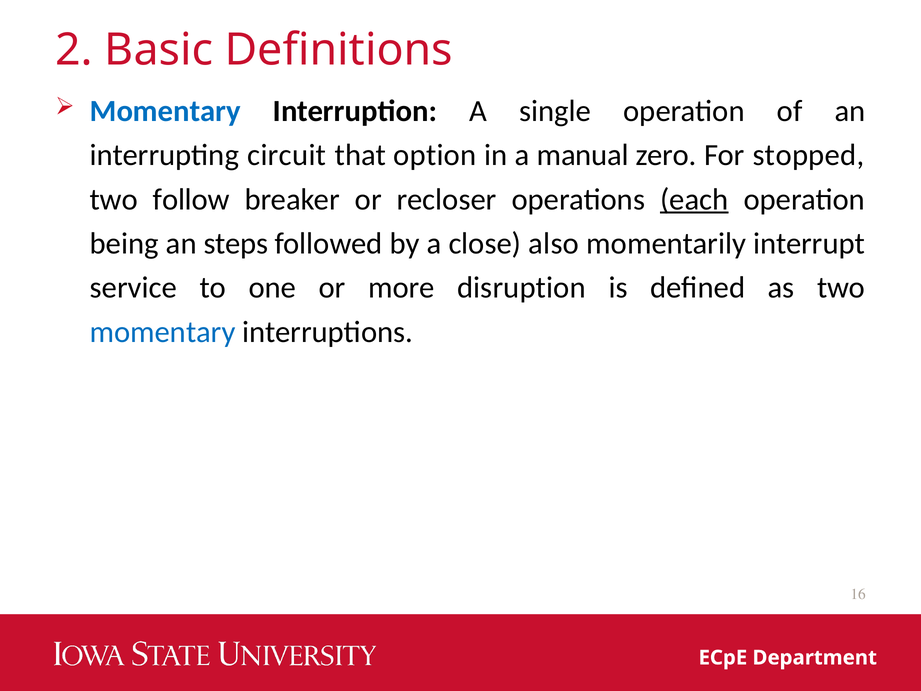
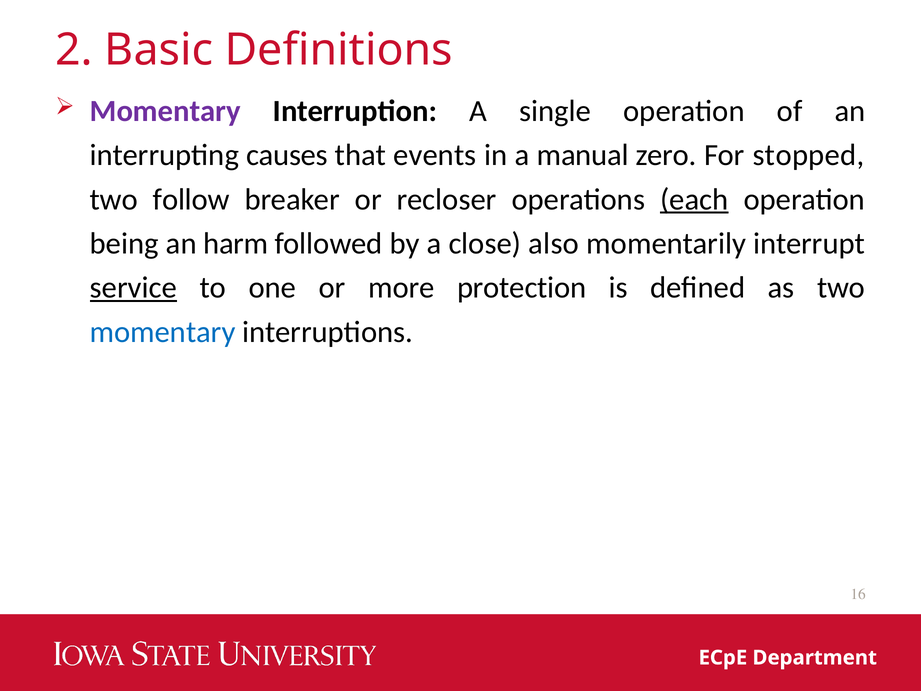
Momentary at (165, 111) colour: blue -> purple
circuit: circuit -> causes
option: option -> events
steps: steps -> harm
service underline: none -> present
disruption: disruption -> protection
